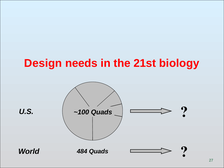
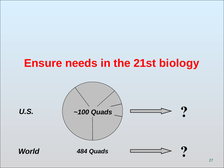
Design: Design -> Ensure
